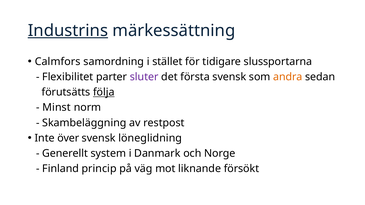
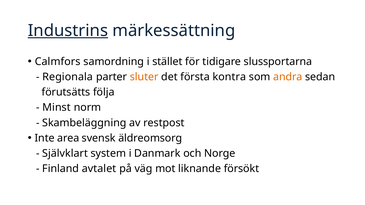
Flexibilitet: Flexibilitet -> Regionala
sluter colour: purple -> orange
första svensk: svensk -> kontra
följa underline: present -> none
över: över -> area
löneglidning: löneglidning -> äldreomsorg
Generellt: Generellt -> Självklart
princip: princip -> avtalet
